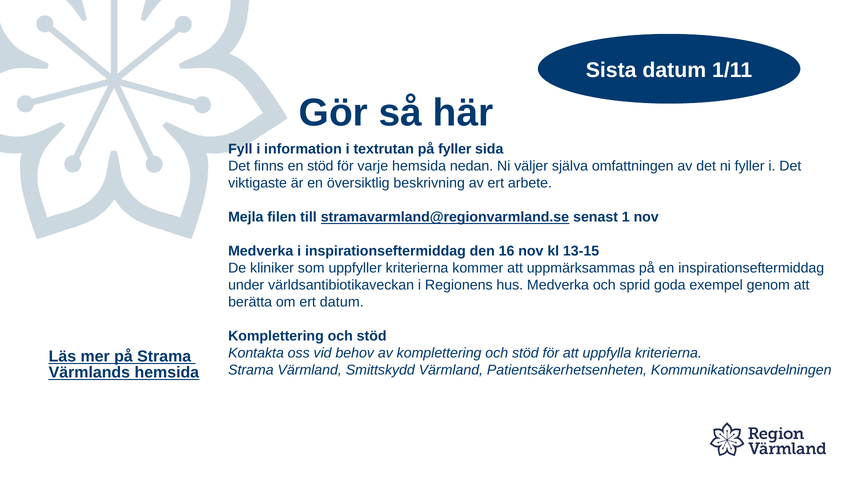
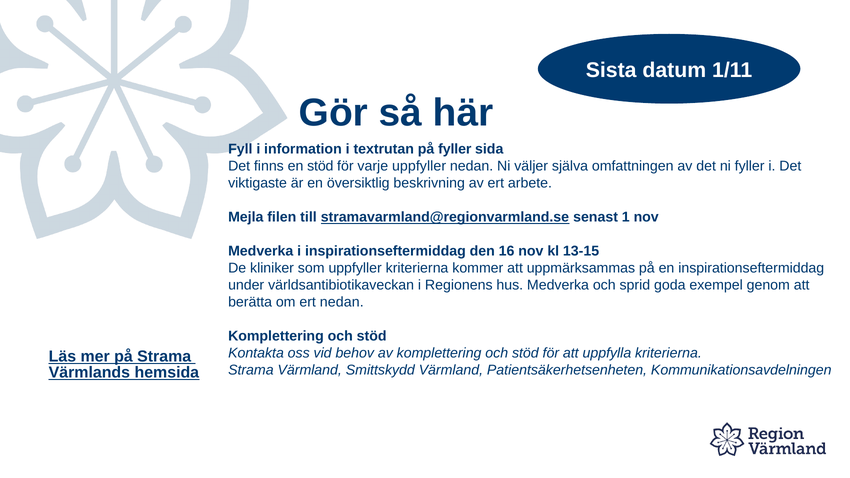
varje hemsida: hemsida -> uppfyller
ert datum: datum -> nedan
